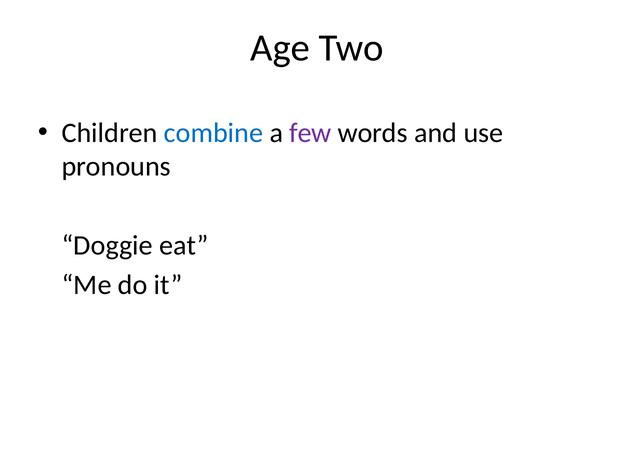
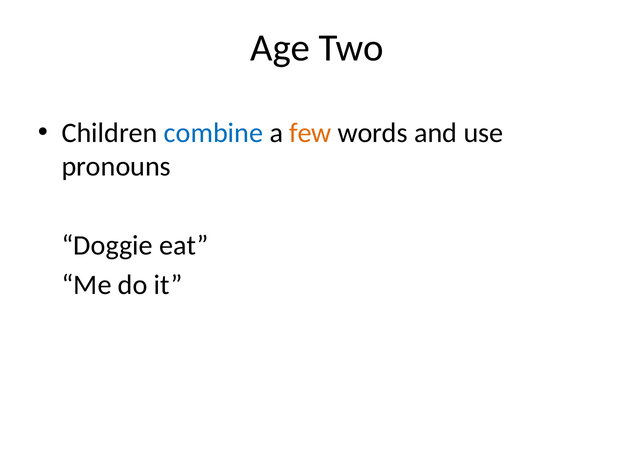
few colour: purple -> orange
